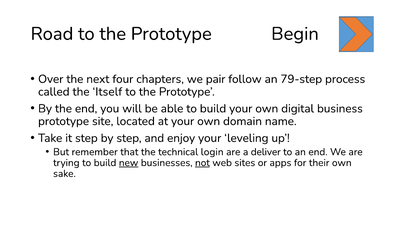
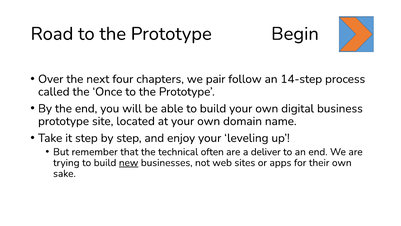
79-step: 79-step -> 14-step
Itself: Itself -> Once
login: login -> often
not underline: present -> none
